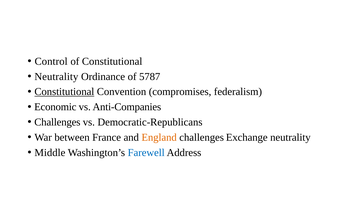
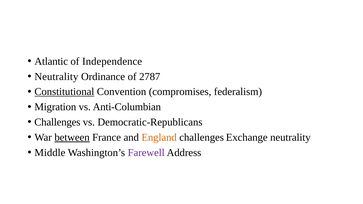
Control: Control -> Atlantic
of Constitutional: Constitutional -> Independence
5787: 5787 -> 2787
Economic: Economic -> Migration
Anti-Companies: Anti-Companies -> Anti-Columbian
between underline: none -> present
Farewell colour: blue -> purple
